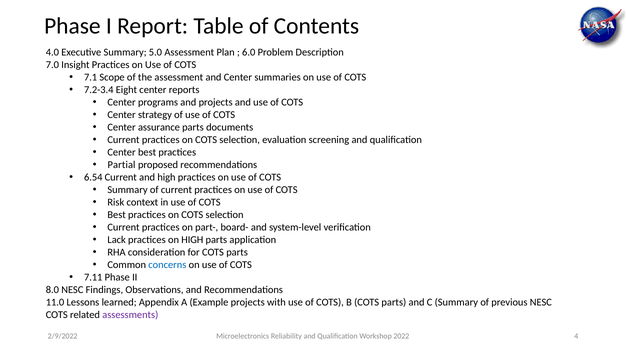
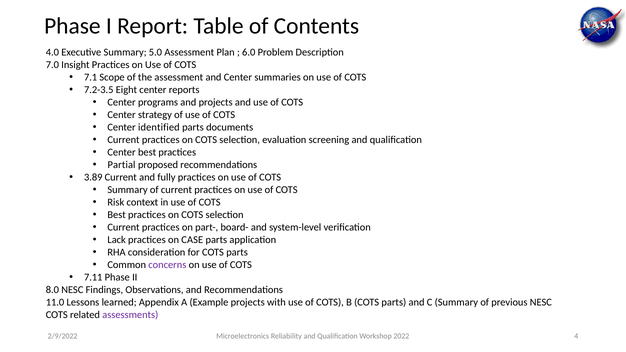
7.2-3.4: 7.2-3.4 -> 7.2-3.5
assurance: assurance -> identified
6.54: 6.54 -> 3.89
and high: high -> fully
on HIGH: HIGH -> CASE
concerns colour: blue -> purple
